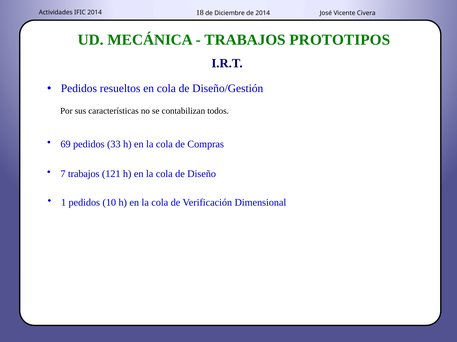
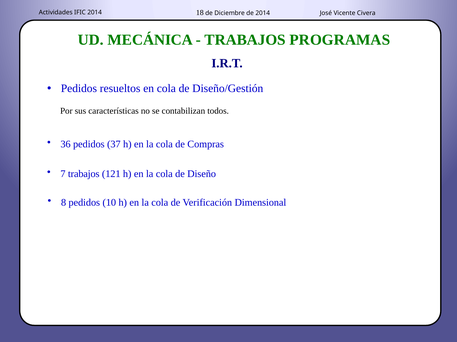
PROTOTIPOS: PROTOTIPOS -> PROGRAMAS
69: 69 -> 36
33: 33 -> 37
1: 1 -> 8
